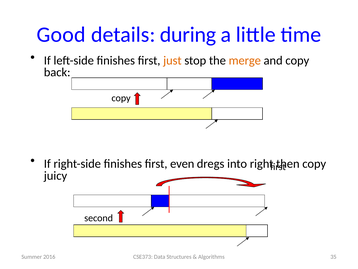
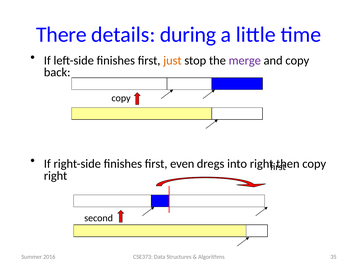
Good: Good -> There
merge colour: orange -> purple
juicy at (56, 175): juicy -> right
